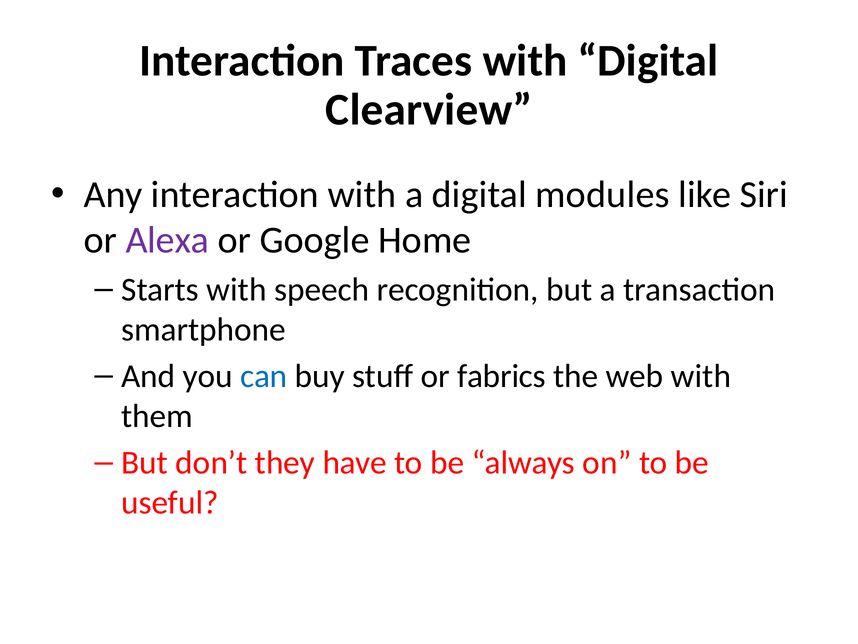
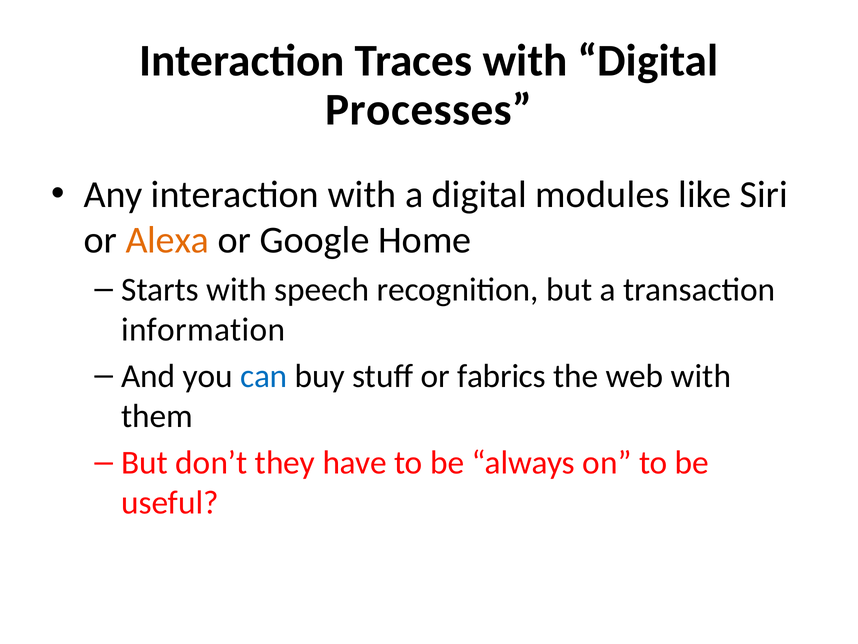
Clearview: Clearview -> Processes
Alexa colour: purple -> orange
smartphone: smartphone -> information
